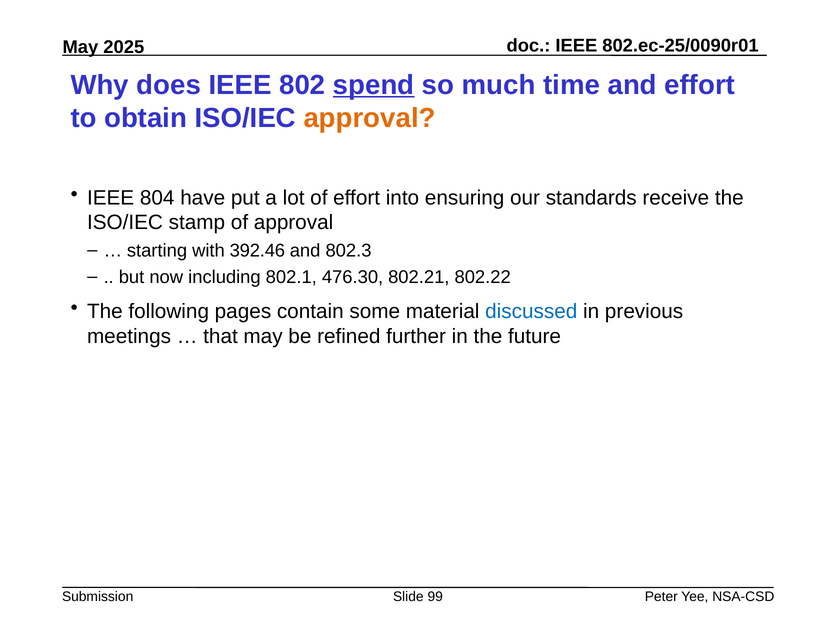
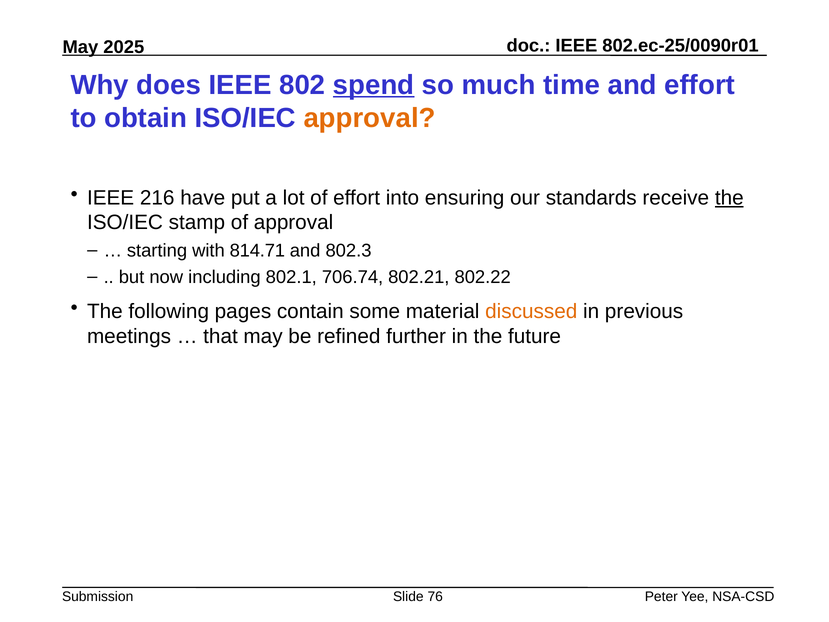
804: 804 -> 216
the at (729, 198) underline: none -> present
392.46: 392.46 -> 814.71
476.30: 476.30 -> 706.74
discussed colour: blue -> orange
99: 99 -> 76
